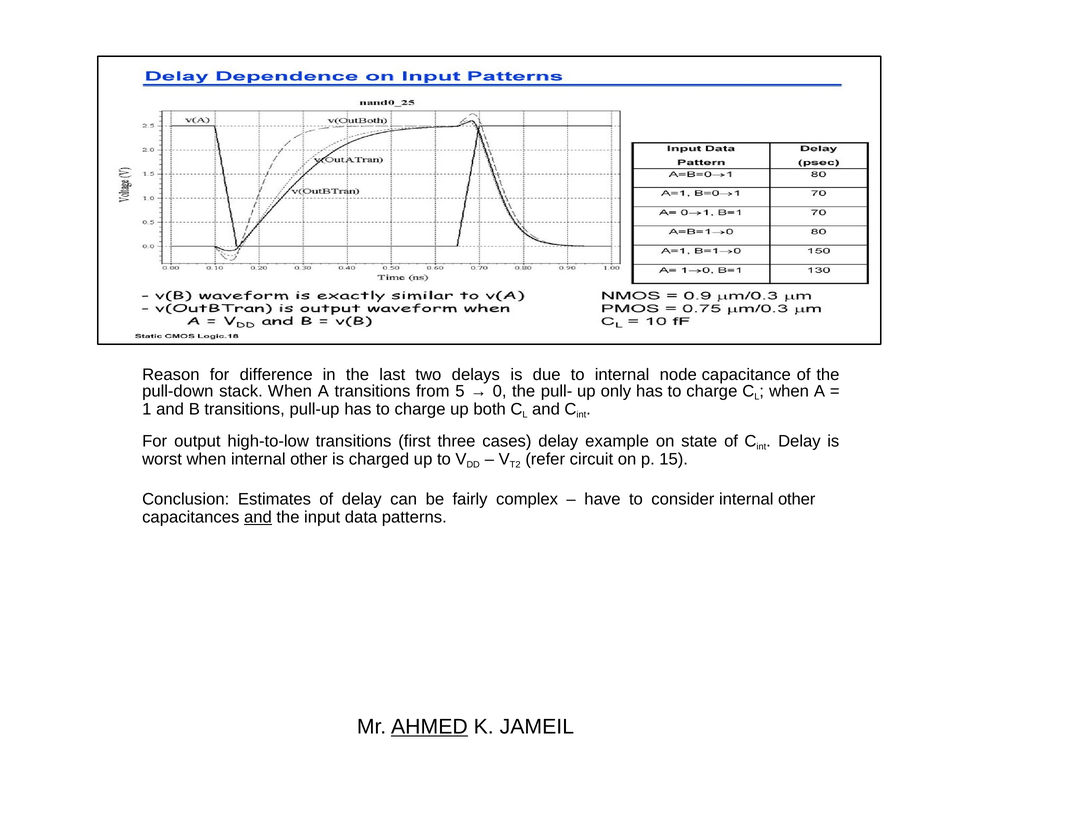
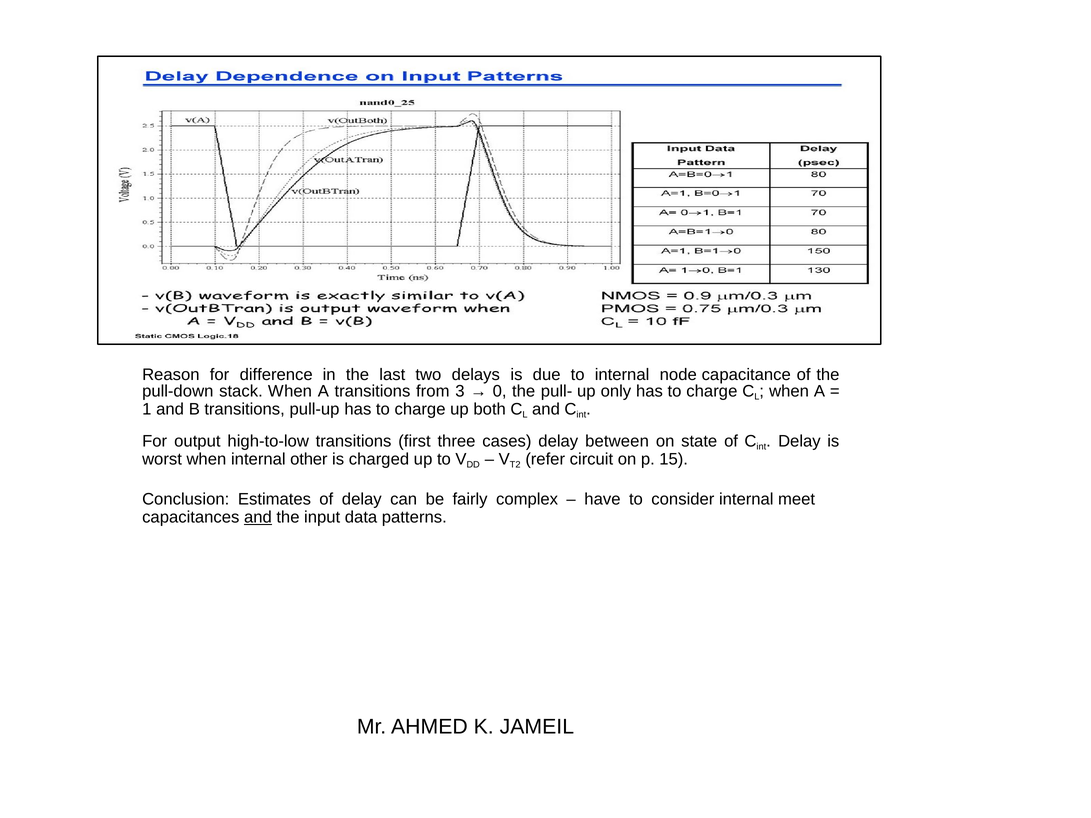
5: 5 -> 3
example: example -> between
consider internal other: other -> meet
AHMED underline: present -> none
